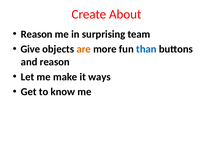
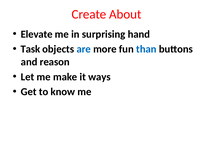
Reason at (37, 34): Reason -> Elevate
team: team -> hand
Give: Give -> Task
are colour: orange -> blue
